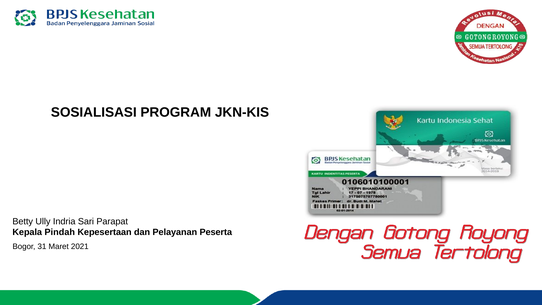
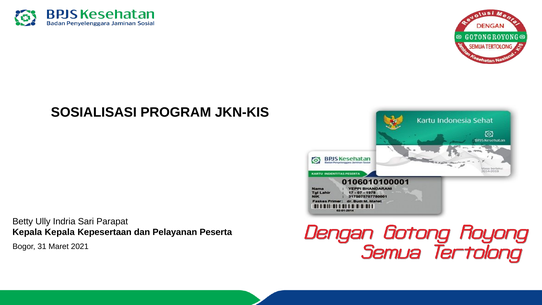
Kepala Pindah: Pindah -> Kepala
